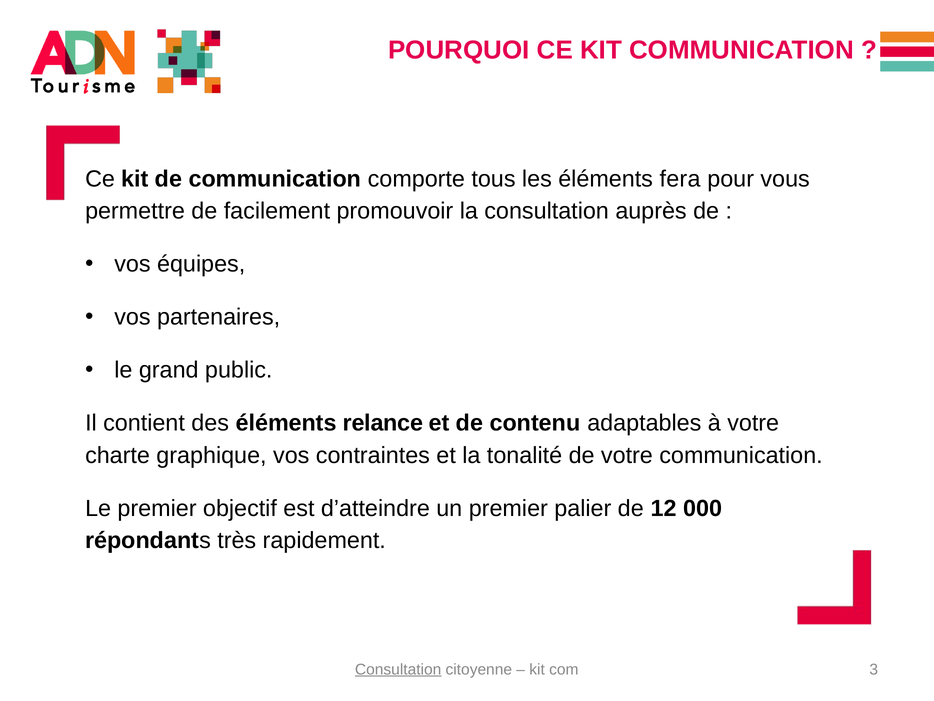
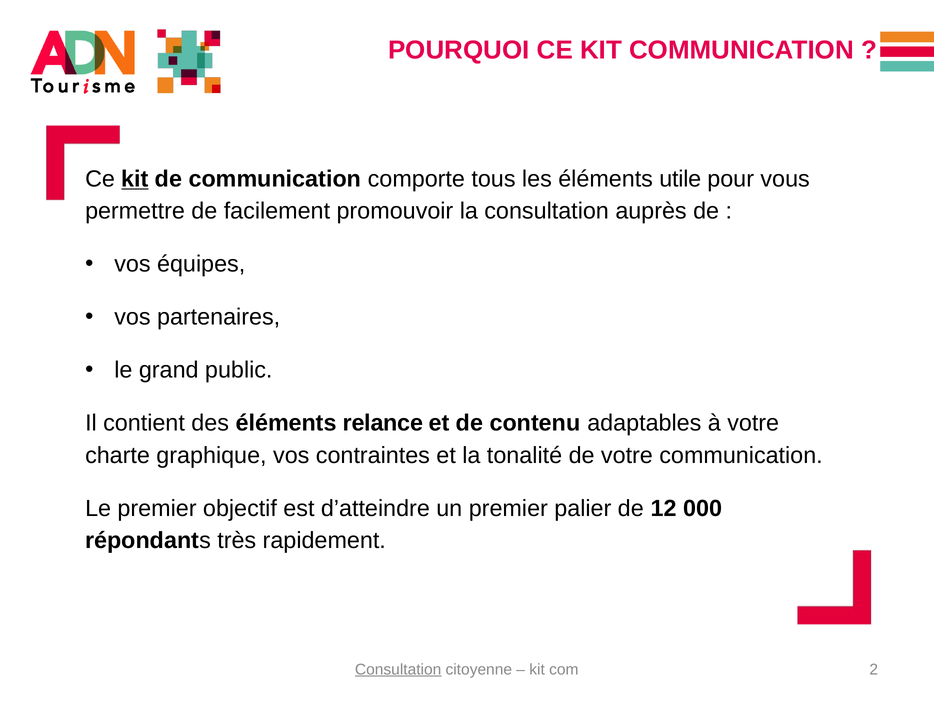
kit at (135, 179) underline: none -> present
fera: fera -> utile
3: 3 -> 2
